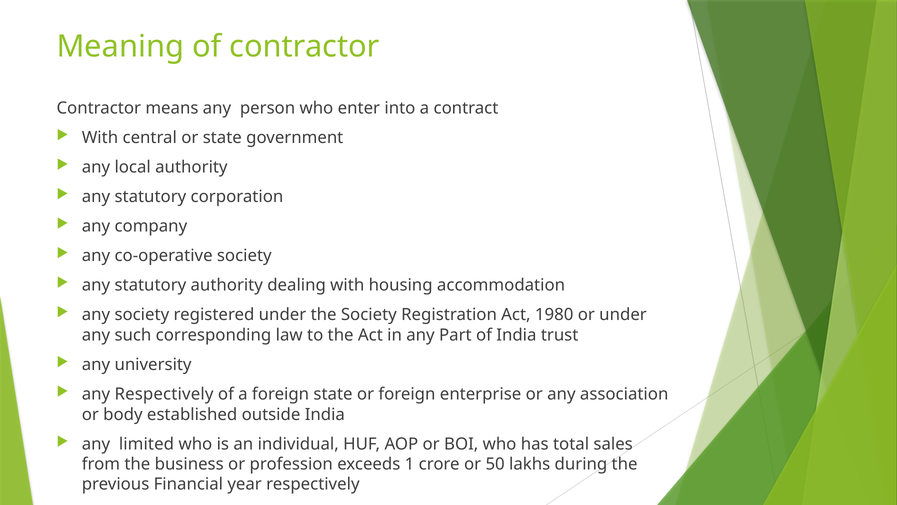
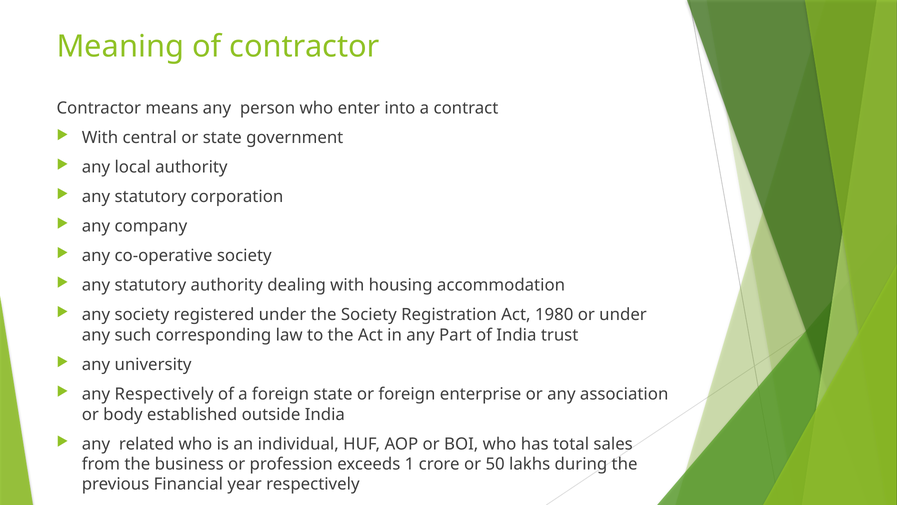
limited: limited -> related
